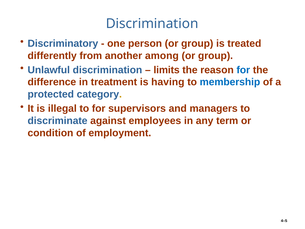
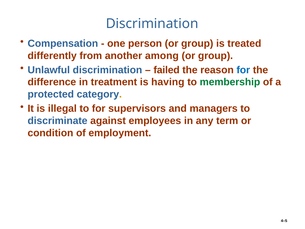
Discriminatory: Discriminatory -> Compensation
limits: limits -> failed
membership colour: blue -> green
